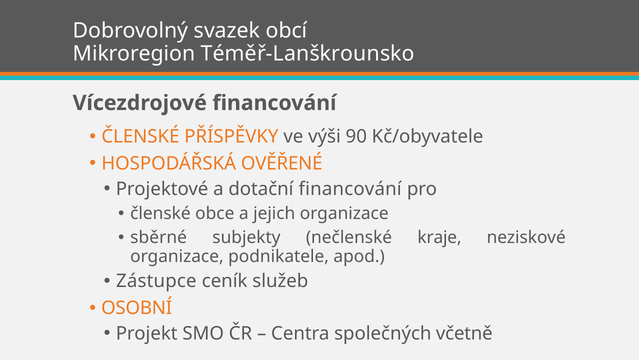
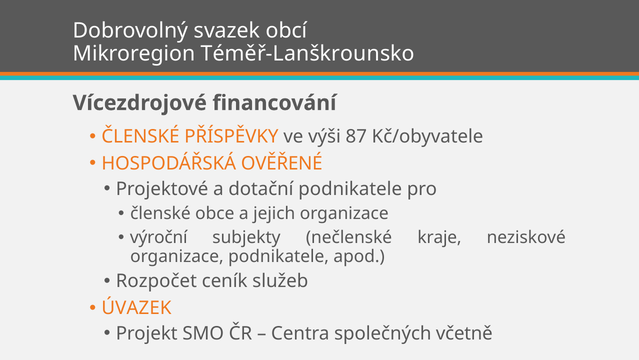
90: 90 -> 87
dotační financování: financování -> podnikatele
sběrné: sběrné -> výroční
Zástupce: Zástupce -> Rozpočet
OSOBNÍ: OSOBNÍ -> ÚVAZEK
